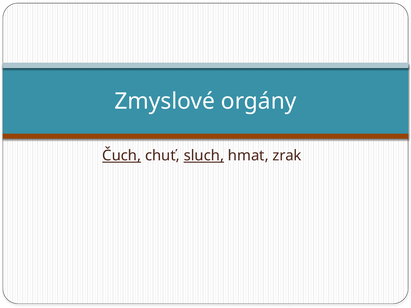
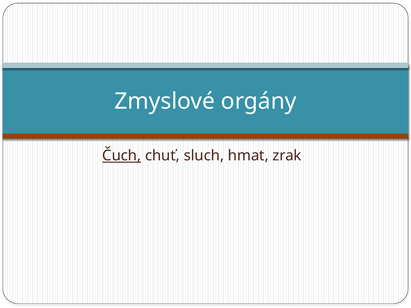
sluch underline: present -> none
